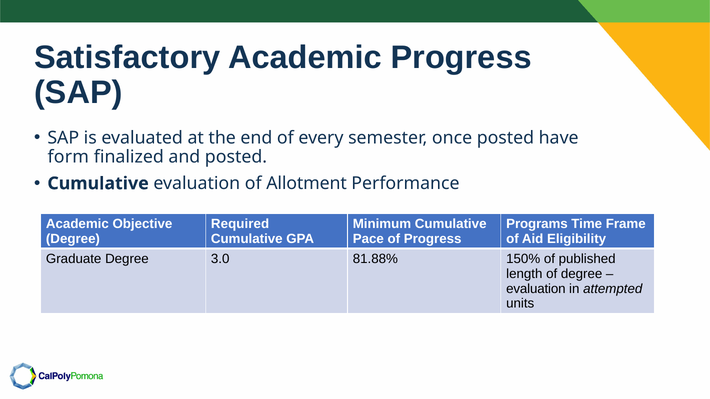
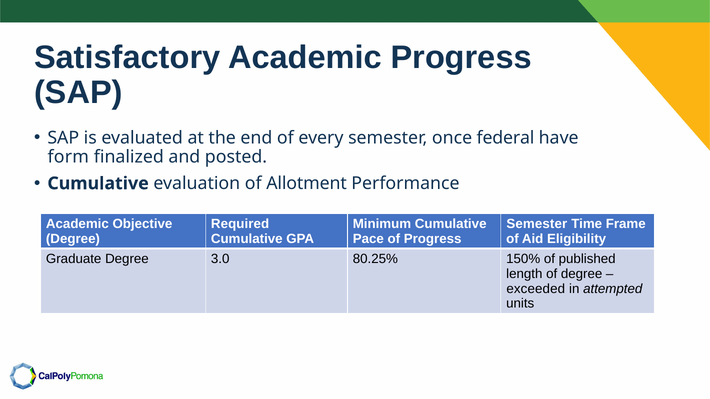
once posted: posted -> federal
Programs at (537, 224): Programs -> Semester
81.88%: 81.88% -> 80.25%
evaluation at (536, 289): evaluation -> exceeded
